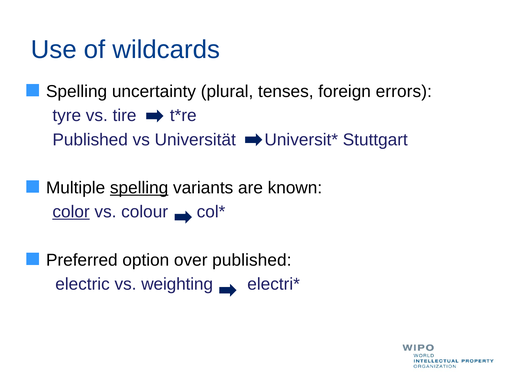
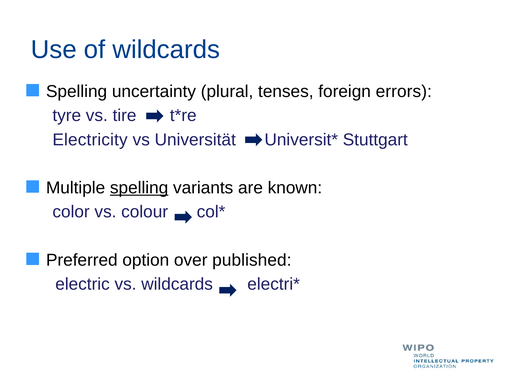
Published at (90, 140): Published -> Electricity
color underline: present -> none
vs weighting: weighting -> wildcards
